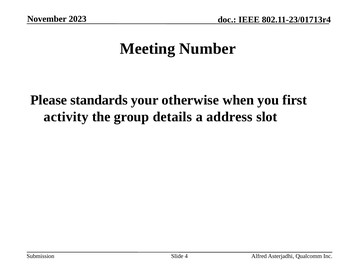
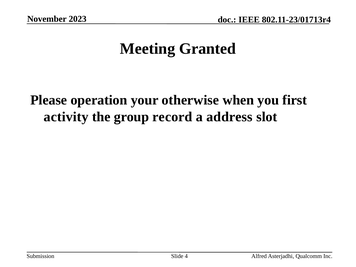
Number: Number -> Granted
standards: standards -> operation
details: details -> record
